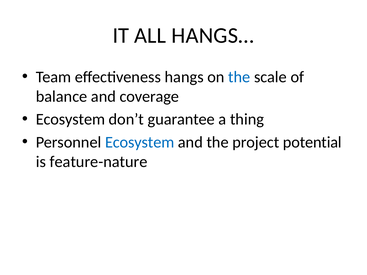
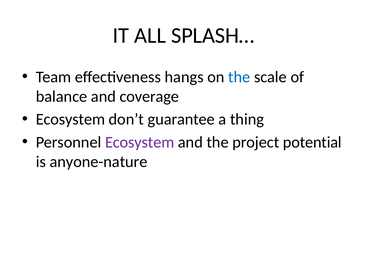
HANGS…: HANGS… -> SPLASH…
Ecosystem at (140, 142) colour: blue -> purple
feature-nature: feature-nature -> anyone-nature
